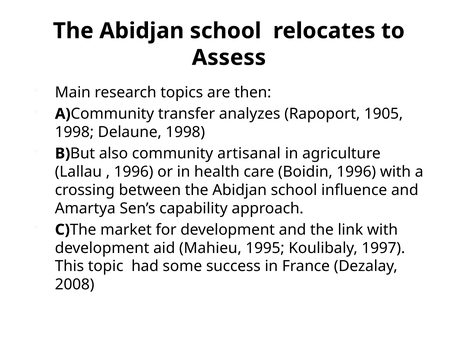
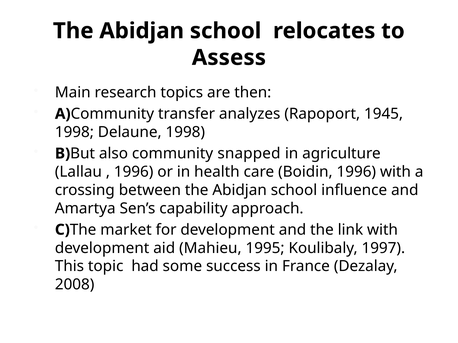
1905: 1905 -> 1945
artisanal: artisanal -> snapped
